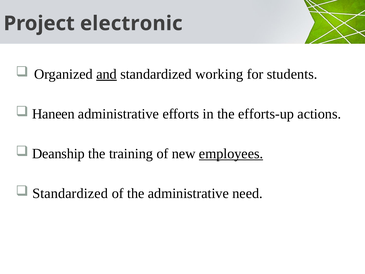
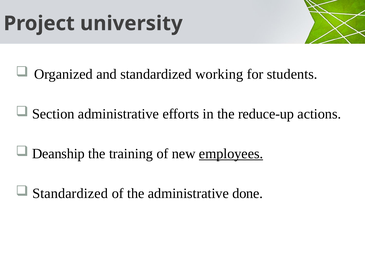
electronic: electronic -> university
and underline: present -> none
Haneen: Haneen -> Section
efforts-up: efforts-up -> reduce-up
need: need -> done
